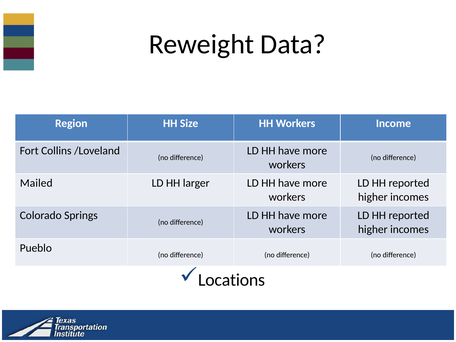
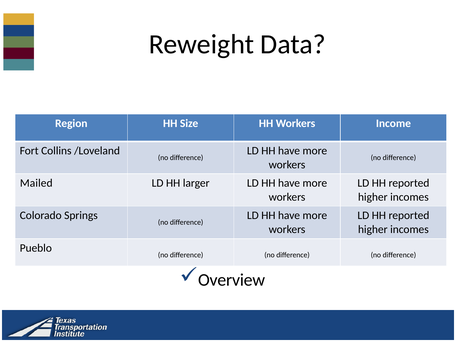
Locations: Locations -> Overview
